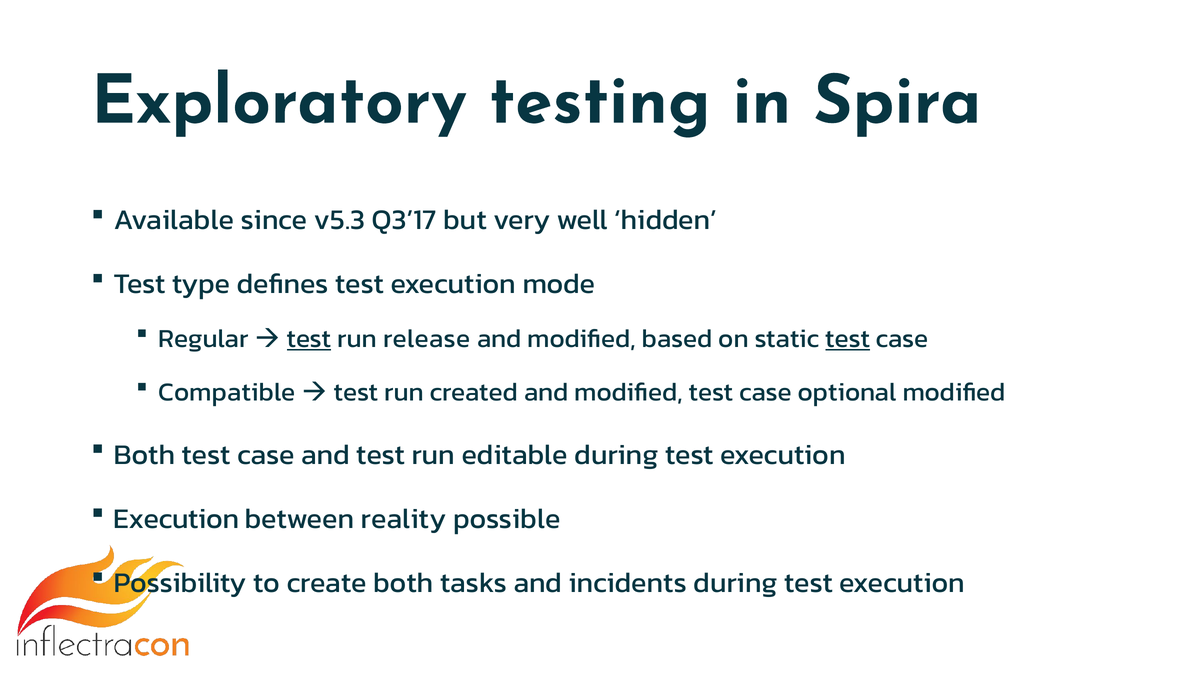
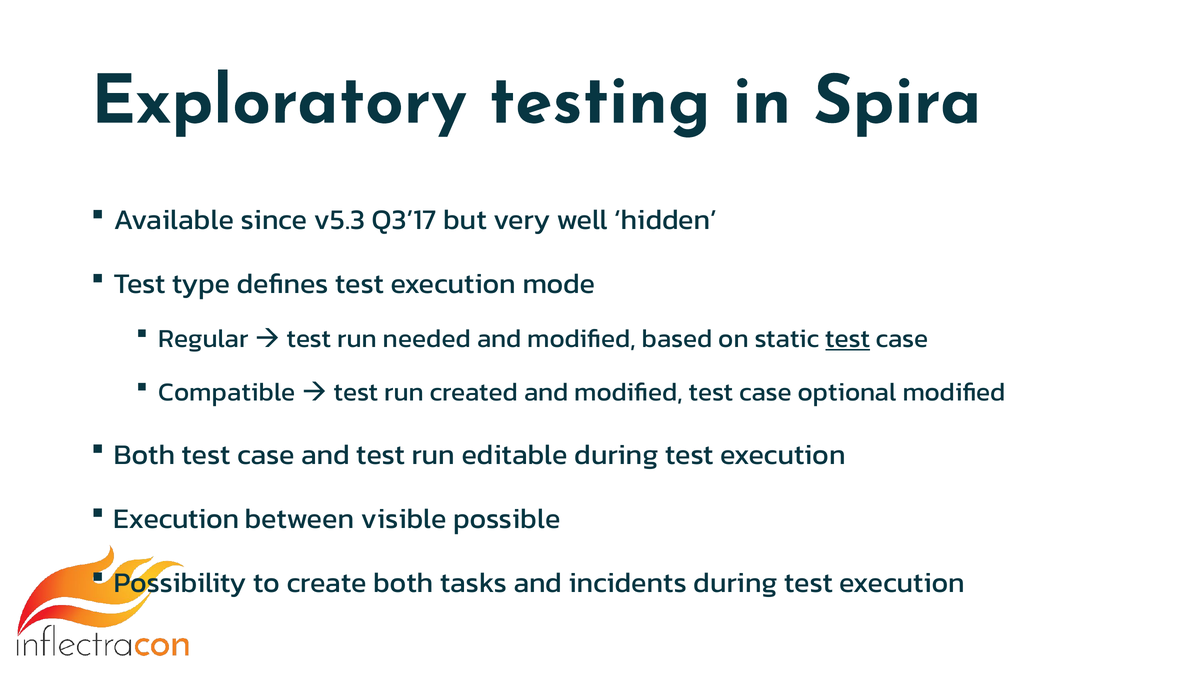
test at (309, 339) underline: present -> none
release: release -> needed
reality: reality -> visible
